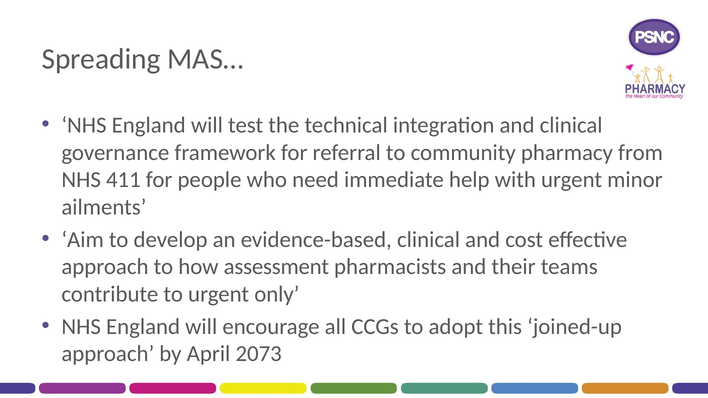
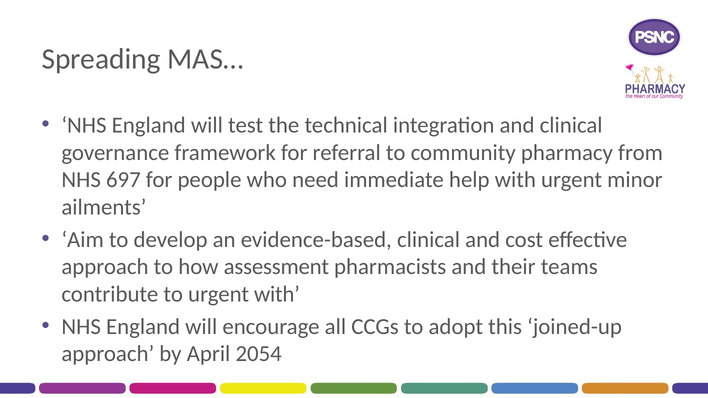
411: 411 -> 697
urgent only: only -> with
2073: 2073 -> 2054
